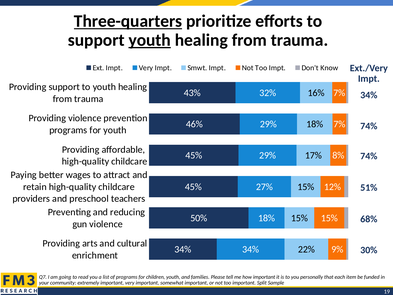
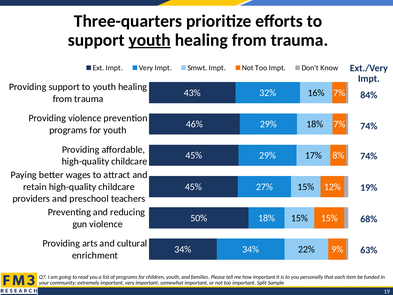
Three-quarters underline: present -> none
34% at (369, 95): 34% -> 84%
51%: 51% -> 19%
30%: 30% -> 63%
